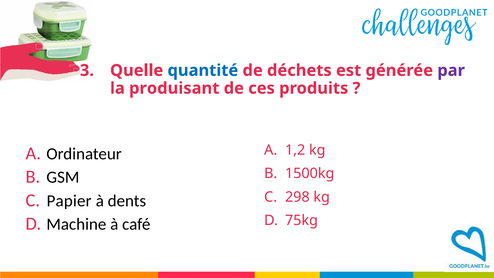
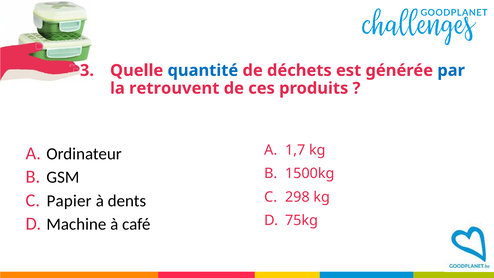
par colour: purple -> blue
produisant: produisant -> retrouvent
1,2: 1,2 -> 1,7
